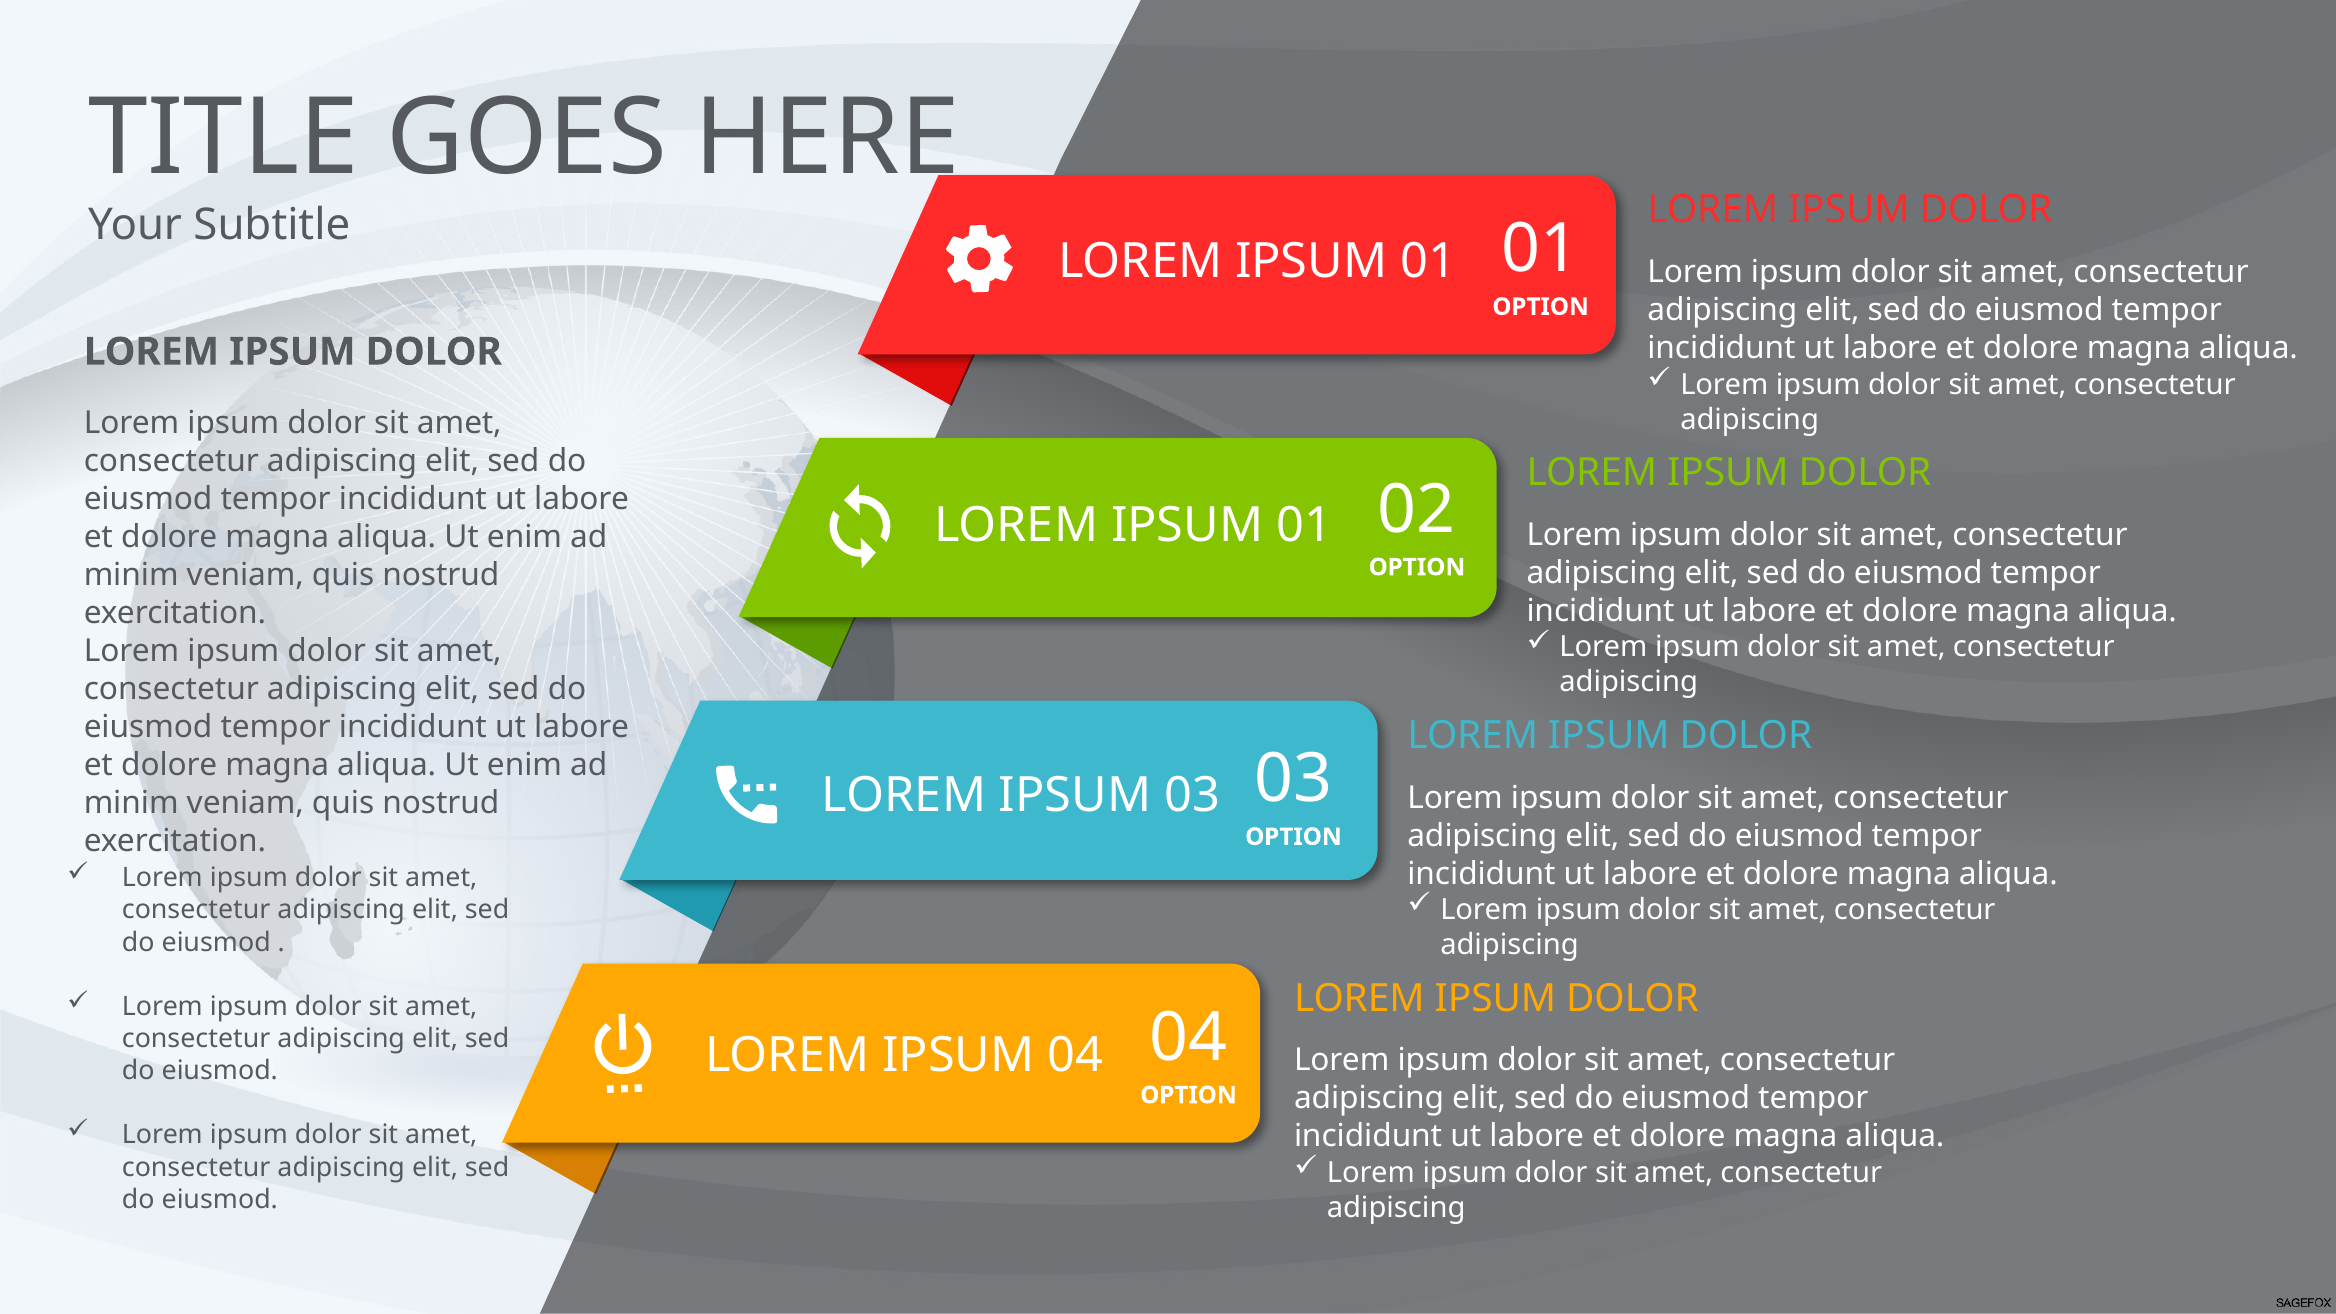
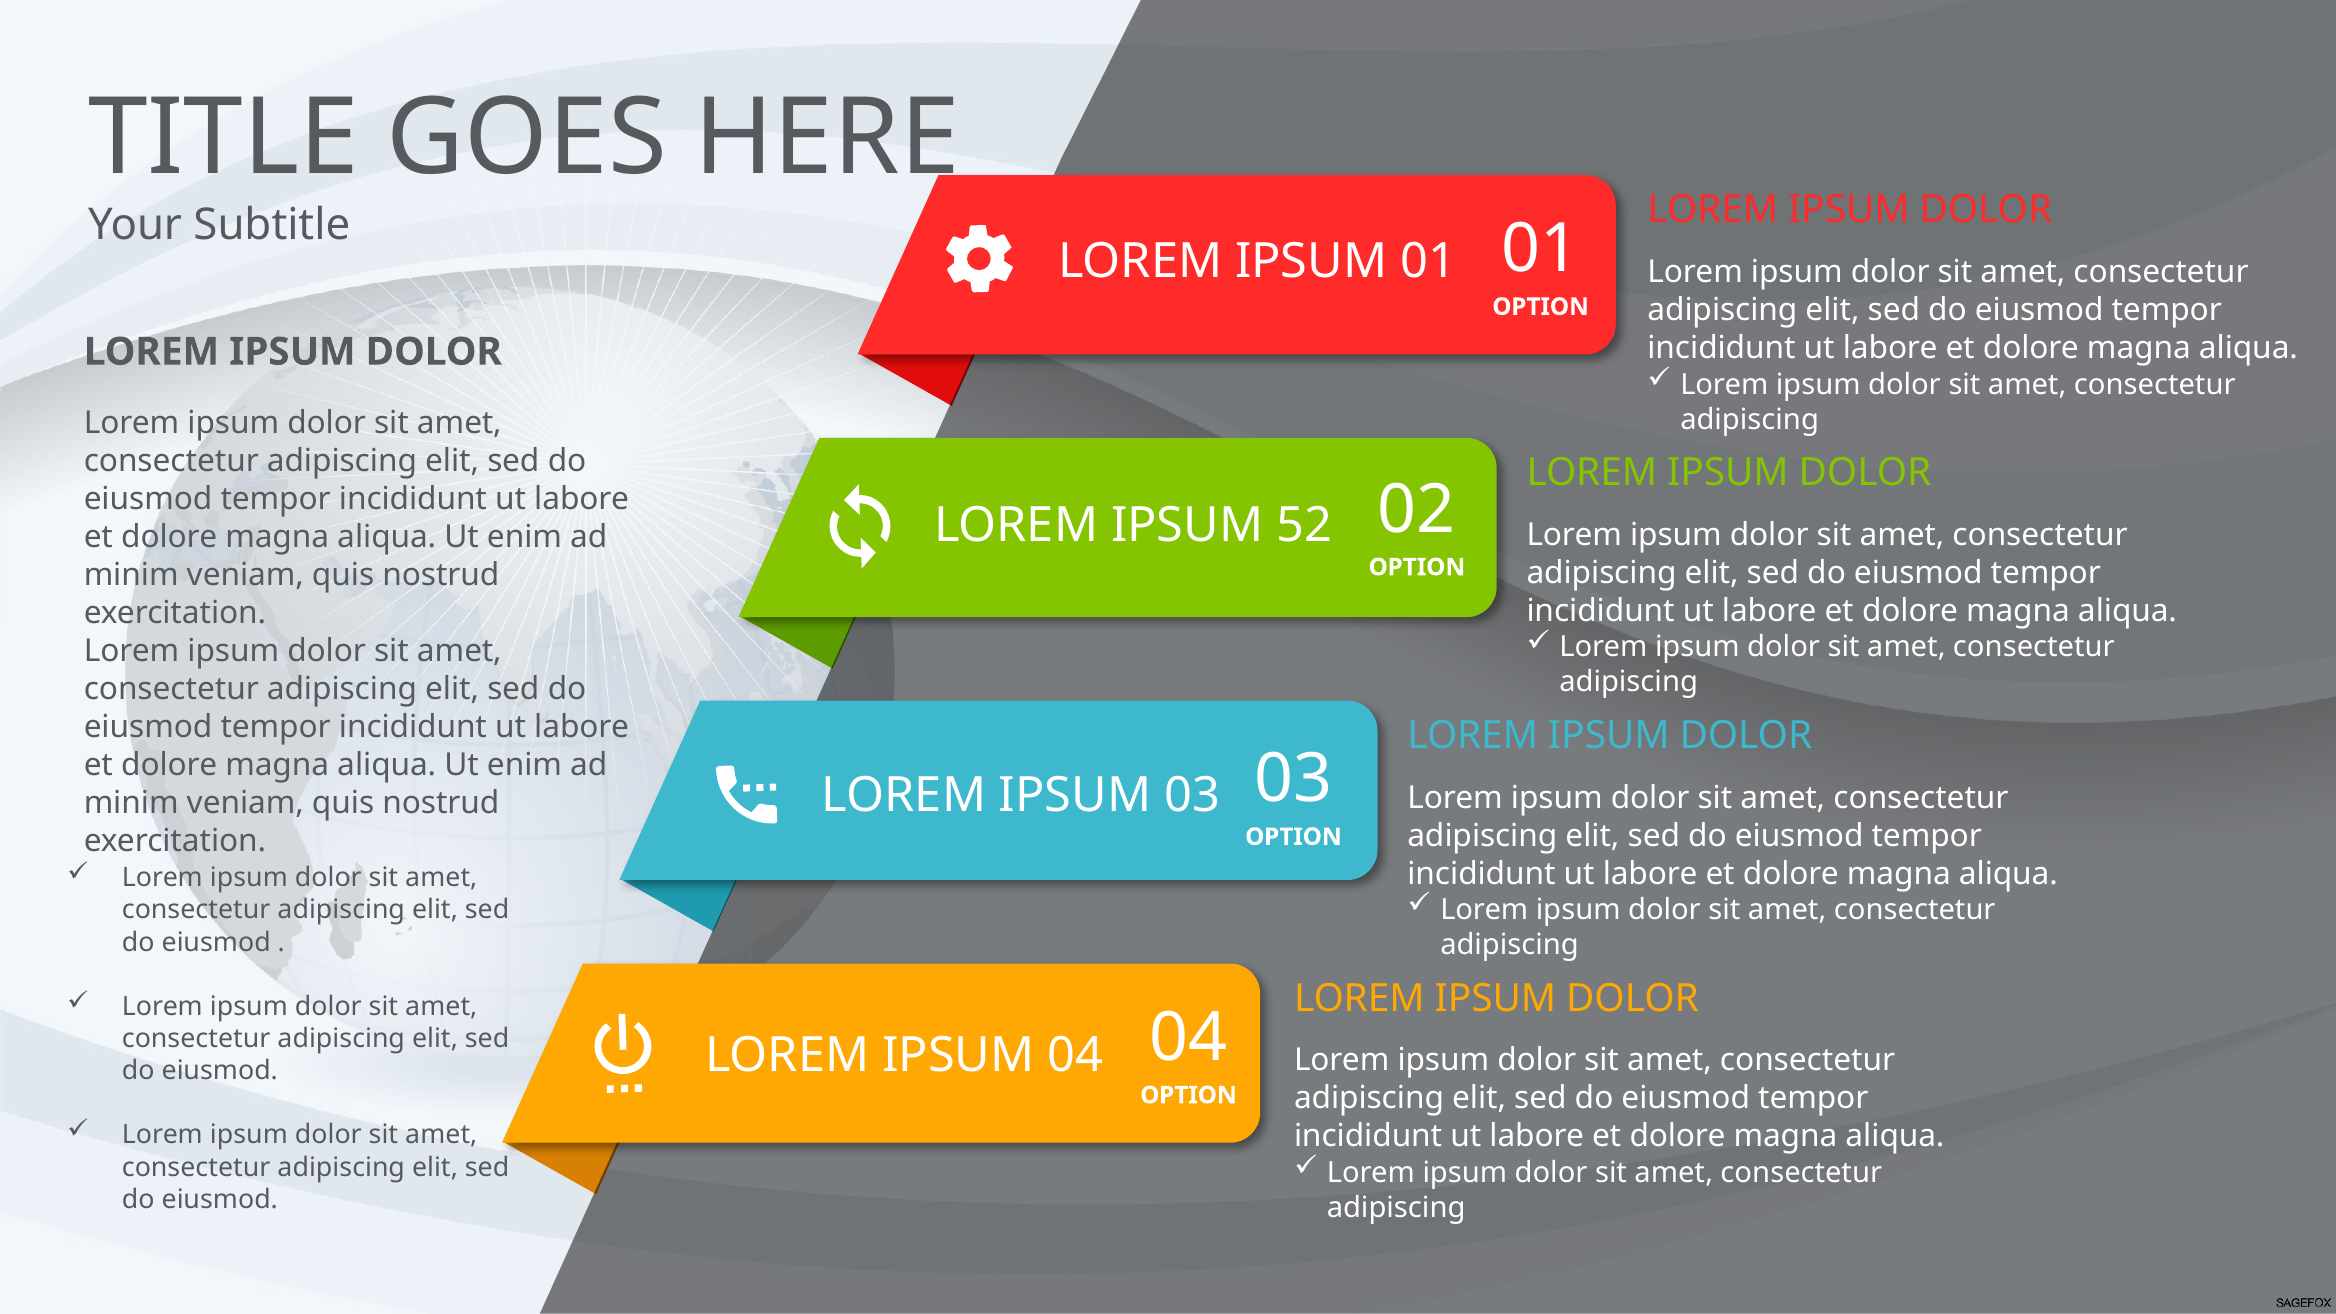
01 at (1304, 526): 01 -> 52
